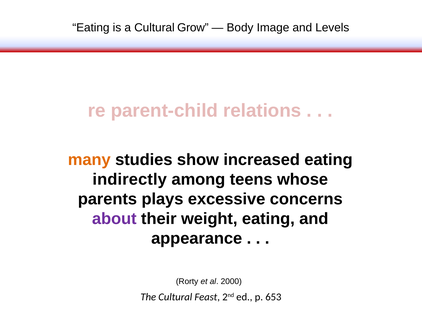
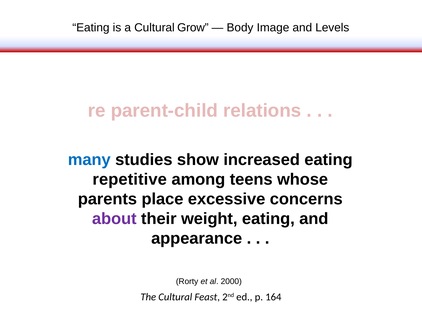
many colour: orange -> blue
indirectly: indirectly -> repetitive
plays: plays -> place
653: 653 -> 164
